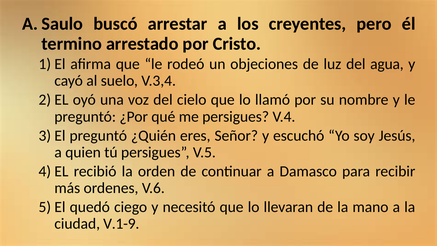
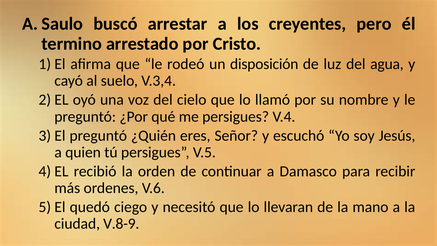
objeciones: objeciones -> disposición
V.1-9: V.1-9 -> V.8-9
